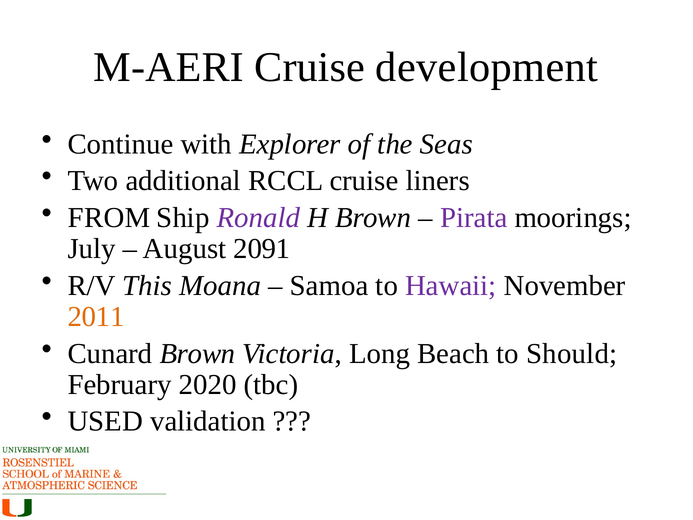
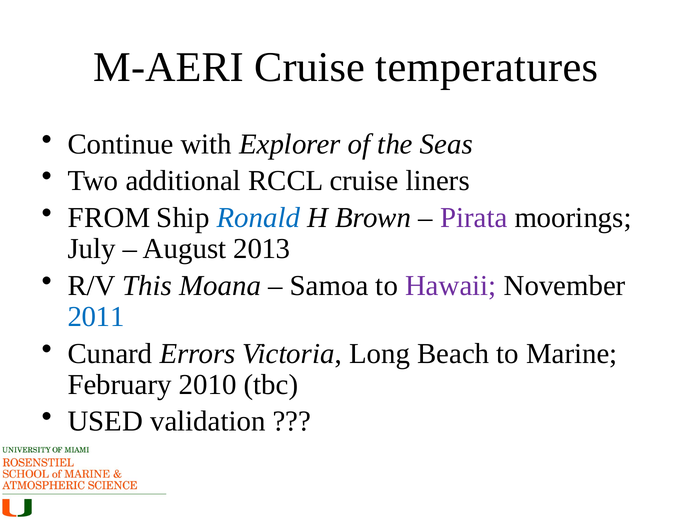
development: development -> temperatures
Ronald colour: purple -> blue
2091: 2091 -> 2013
2011 colour: orange -> blue
Cunard Brown: Brown -> Errors
Should: Should -> Marine
2020: 2020 -> 2010
